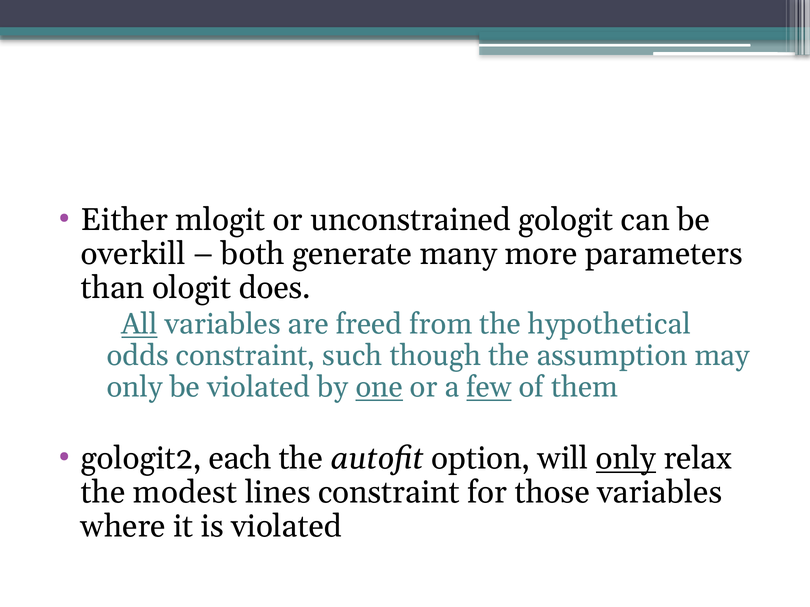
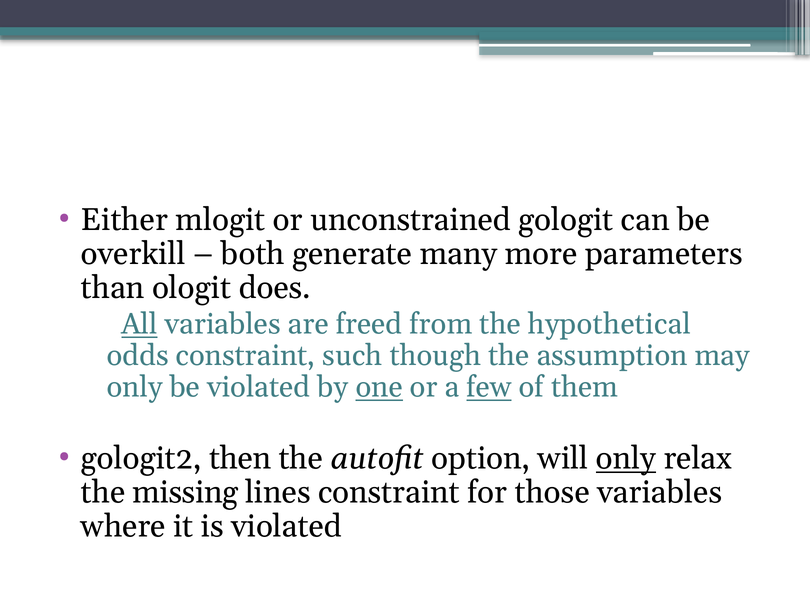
each: each -> then
modest: modest -> missing
